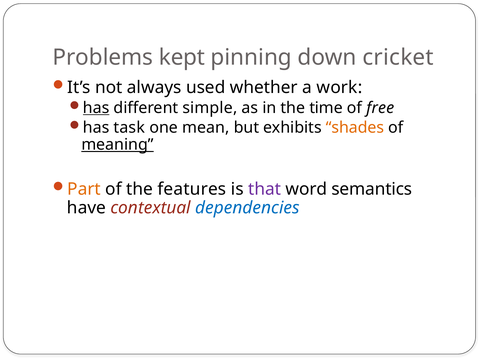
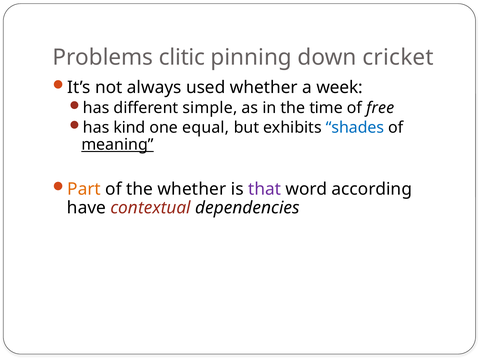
kept: kept -> clitic
work: work -> week
has at (96, 108) underline: present -> none
task: task -> kind
mean: mean -> equal
shades colour: orange -> blue
the features: features -> whether
semantics: semantics -> according
dependencies colour: blue -> black
